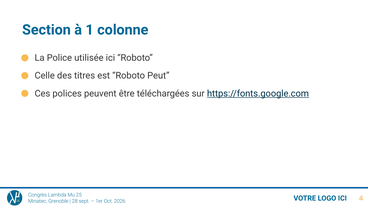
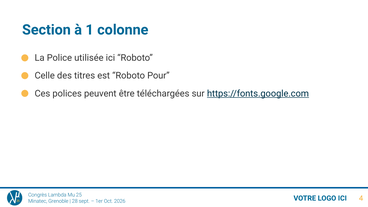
Peut: Peut -> Pour
